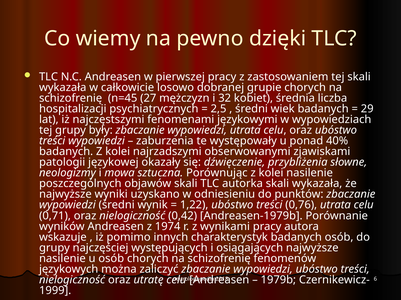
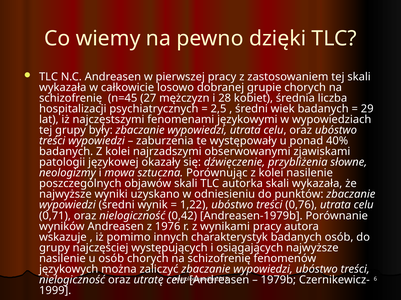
32: 32 -> 28
1974: 1974 -> 1976
